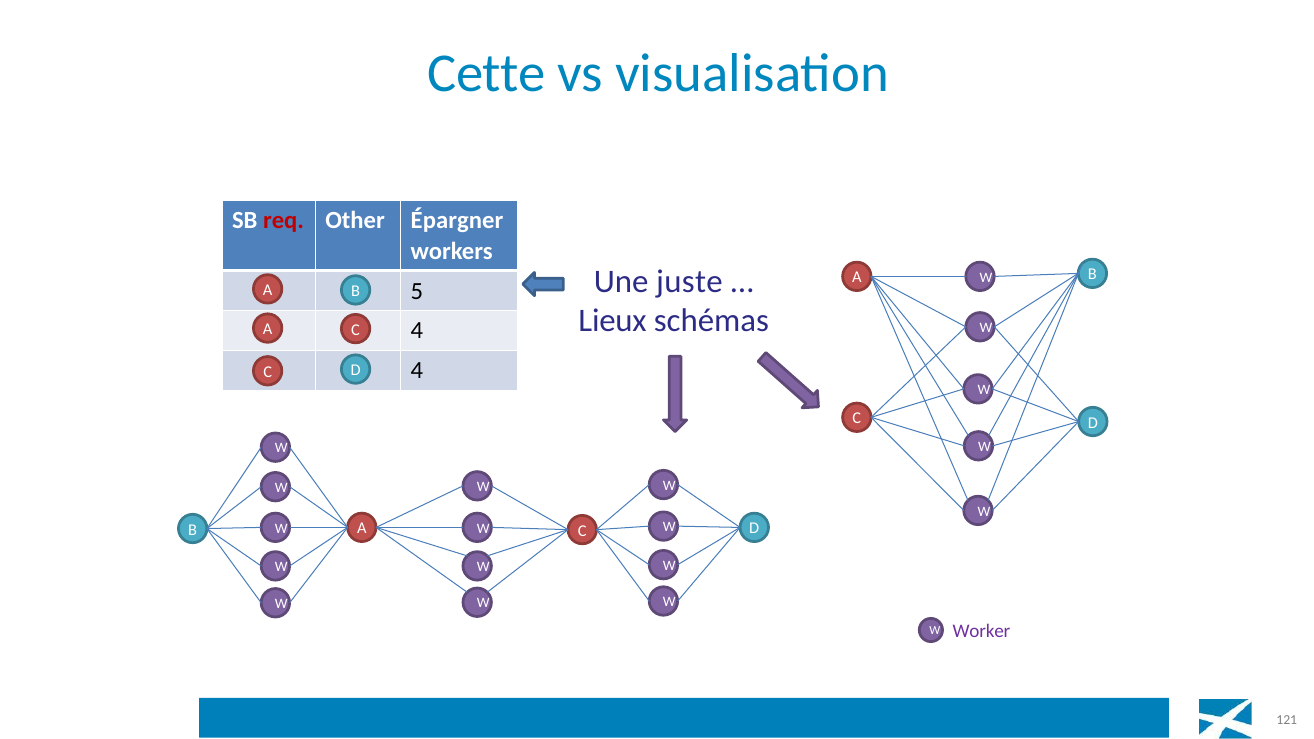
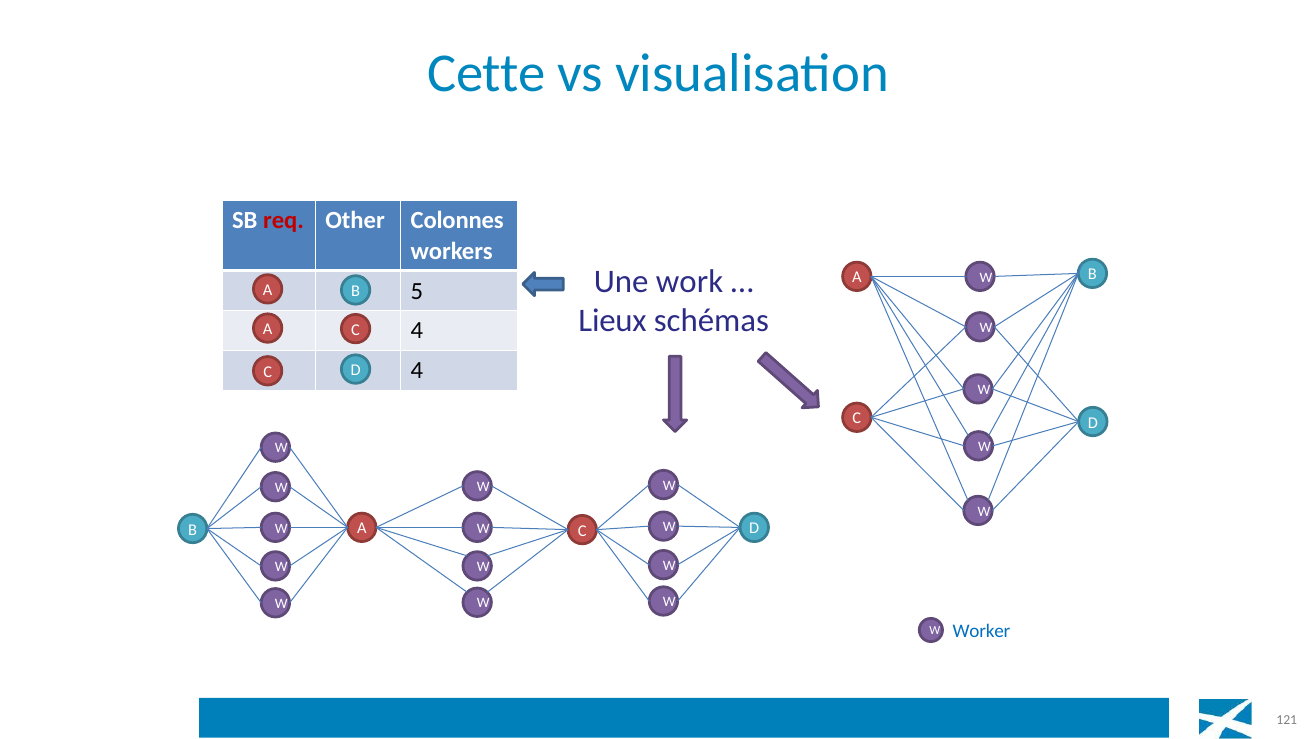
Épargner: Épargner -> Colonnes
juste: juste -> work
Worker colour: purple -> blue
